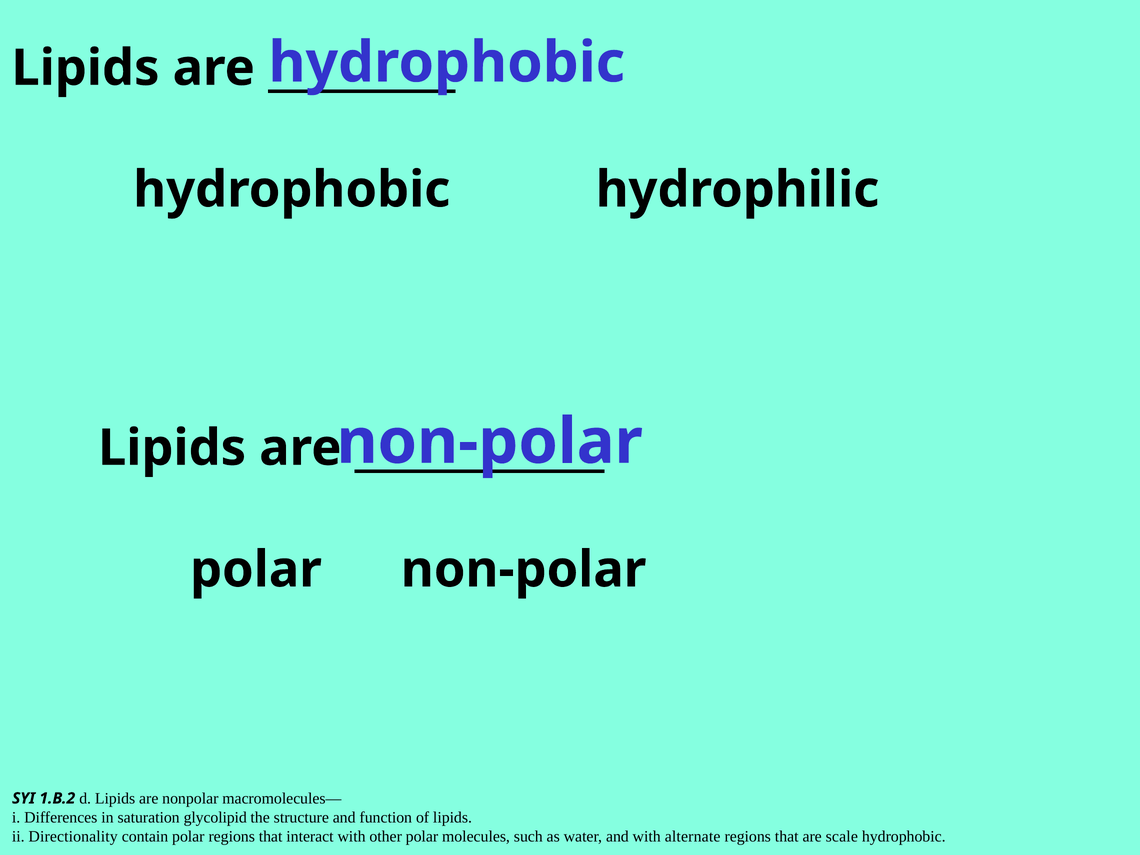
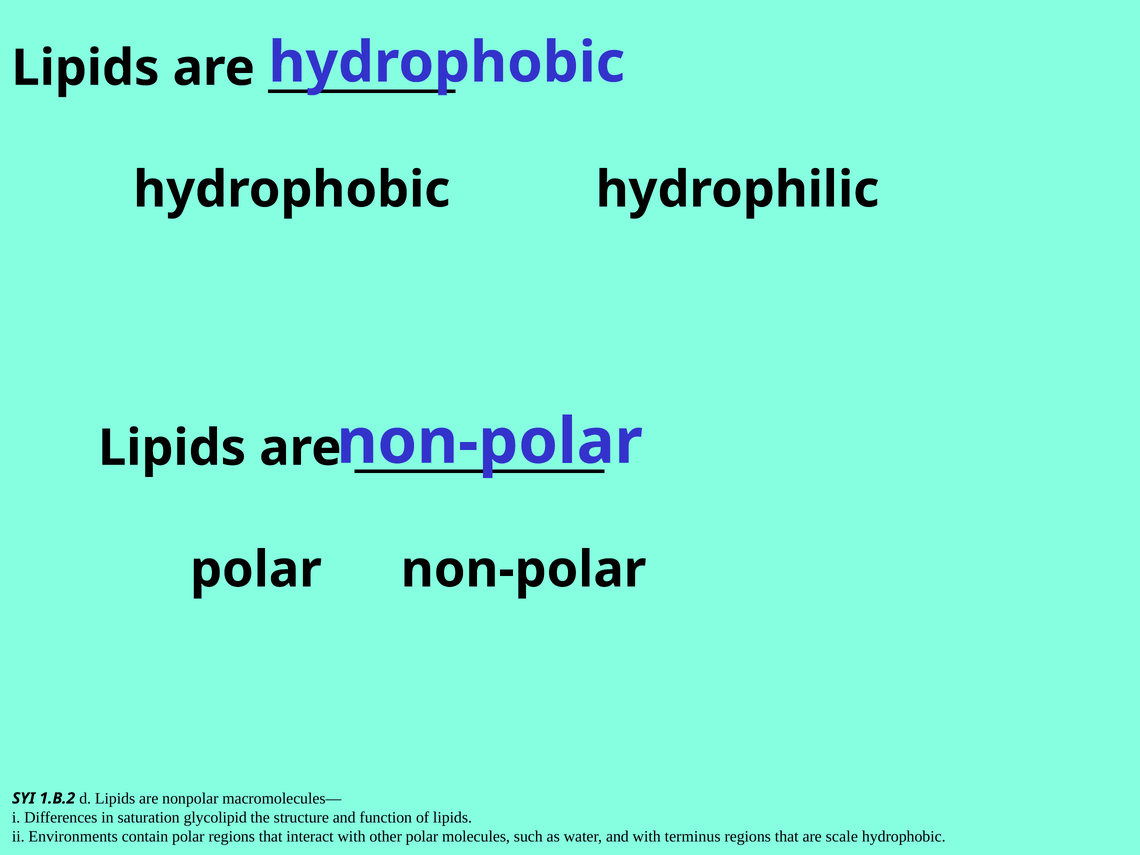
Directionality: Directionality -> Environments
alternate: alternate -> terminus
